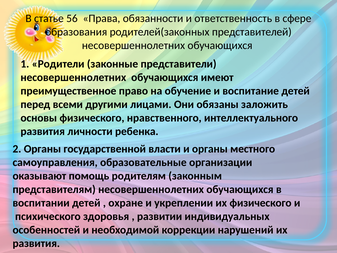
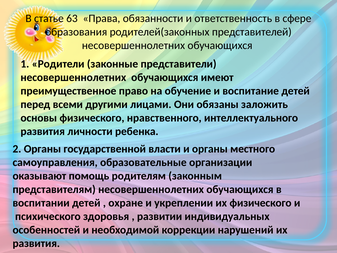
56: 56 -> 63
